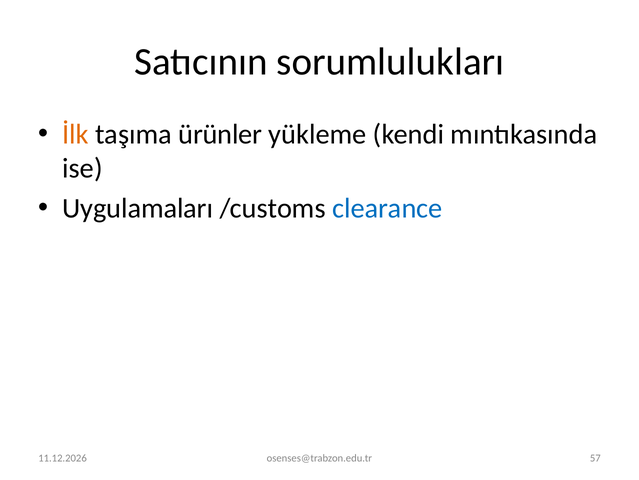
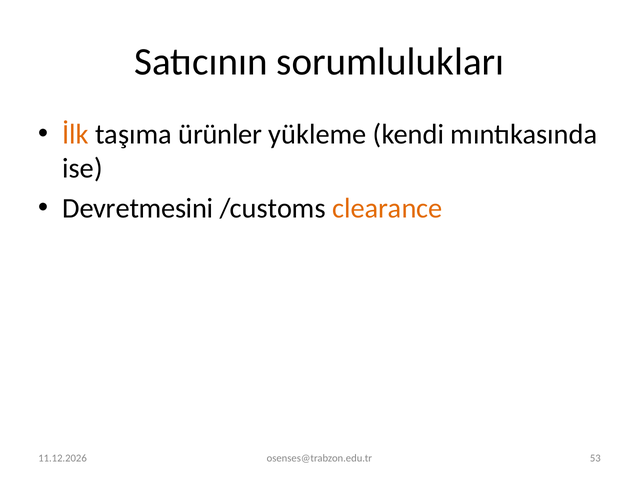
Uygulamaları: Uygulamaları -> Devretmesini
clearance colour: blue -> orange
57: 57 -> 53
